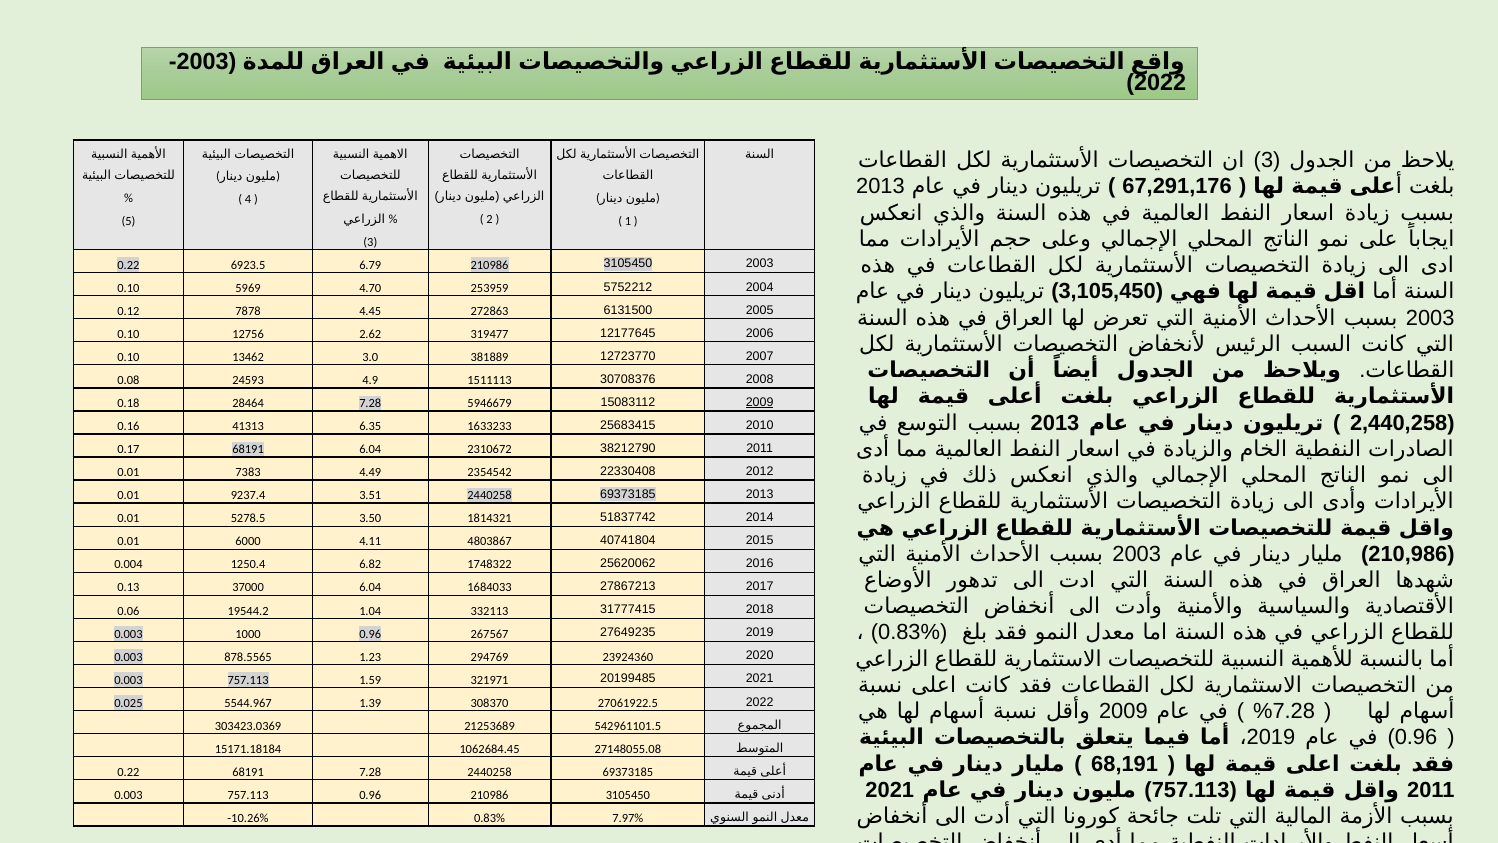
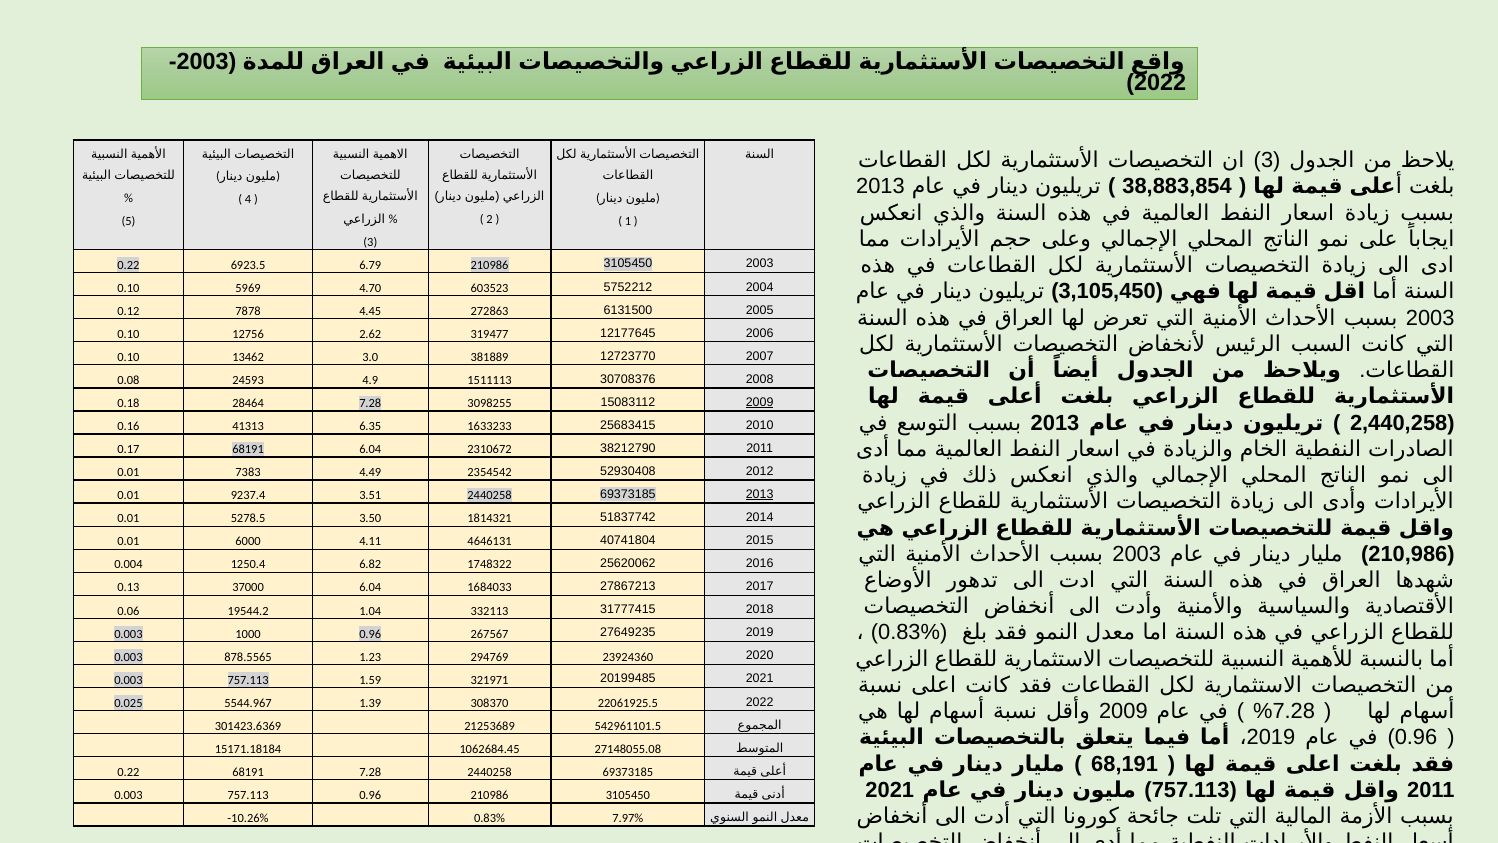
67,291,176: 67,291,176 -> 38,883,854
253959: 253959 -> 603523
5946679: 5946679 -> 3098255
22330408: 22330408 -> 52930408
2013 at (760, 494) underline: none -> present
4803867: 4803867 -> 4646131
27061922.5: 27061922.5 -> 22061925.5
303423.0369: 303423.0369 -> 301423.6369
